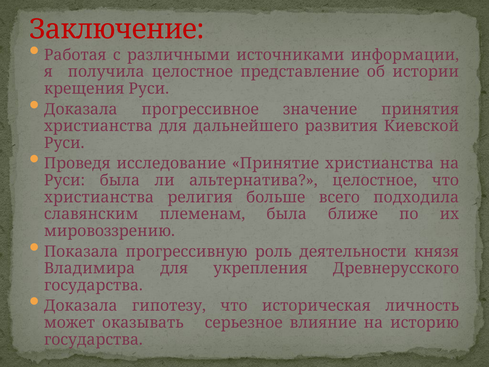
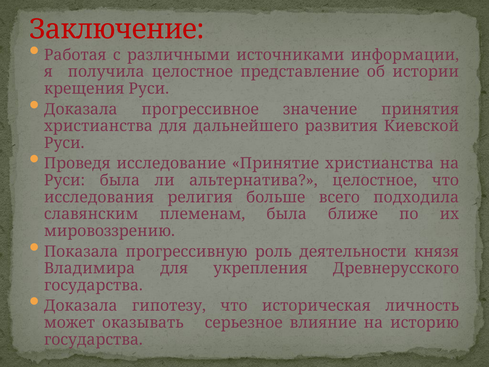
христианства at (99, 197): христианства -> исследования
